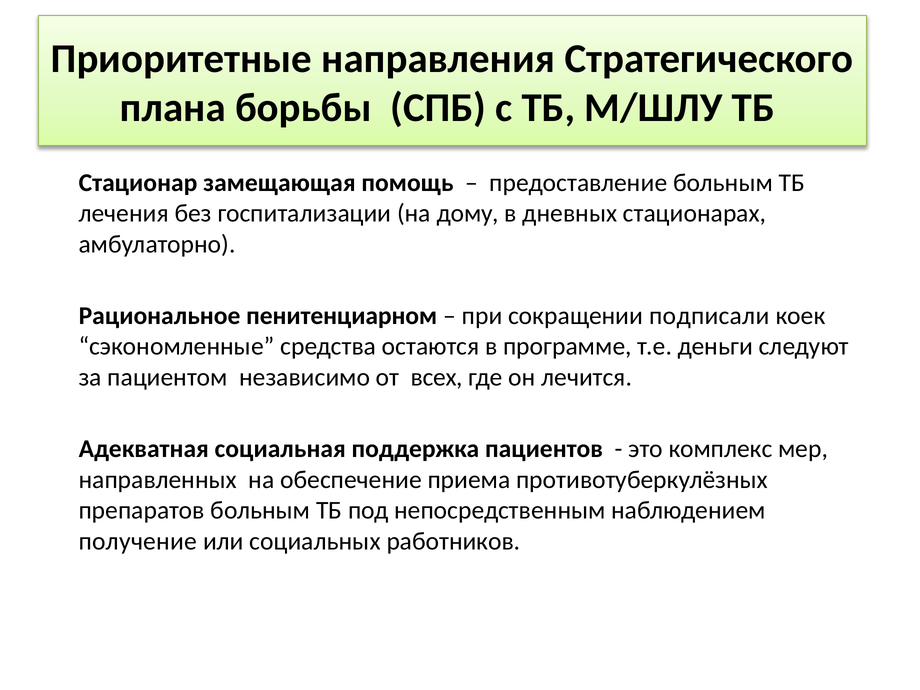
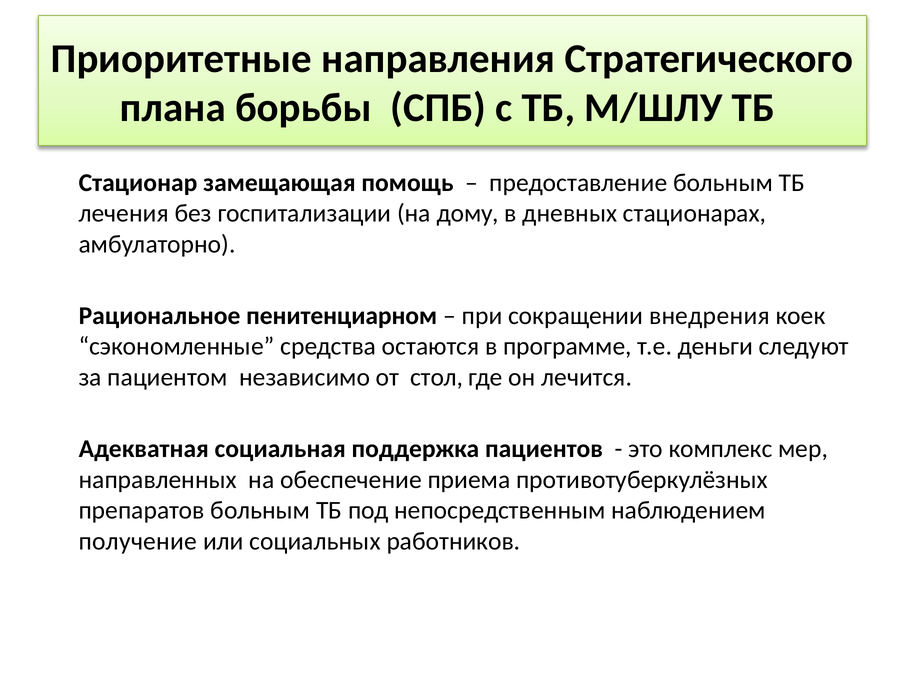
подписали: подписали -> внедрения
всех: всех -> стол
